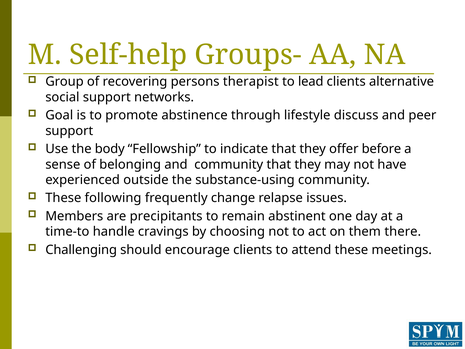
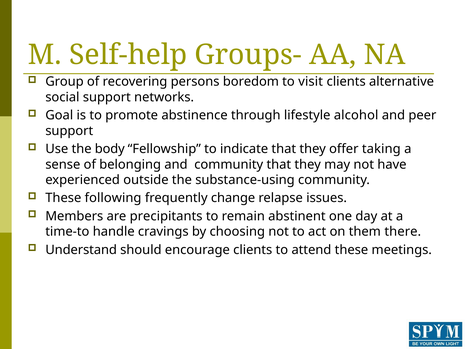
therapist: therapist -> boredom
lead: lead -> visit
discuss: discuss -> alcohol
before: before -> taking
Challenging: Challenging -> Understand
